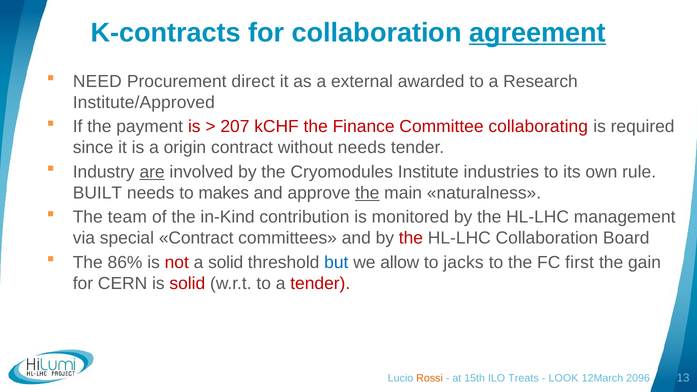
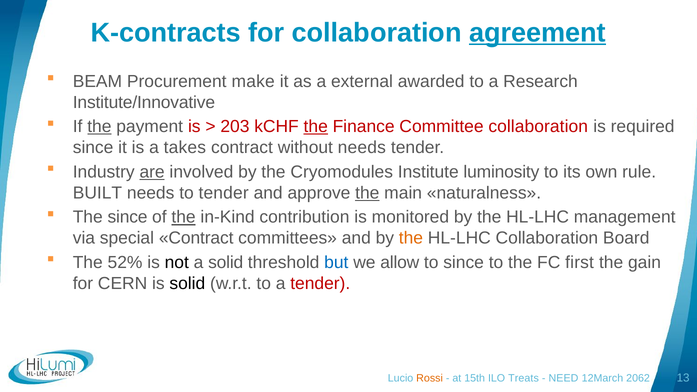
NEED: NEED -> BEAM
direct: direct -> make
Institute/Approved: Institute/Approved -> Institute/Innovative
the at (99, 127) underline: none -> present
207: 207 -> 203
the at (316, 127) underline: none -> present
Committee collaborating: collaborating -> collaboration
origin: origin -> takes
industries: industries -> luminosity
to makes: makes -> tender
The team: team -> since
the at (184, 217) underline: none -> present
the at (411, 238) colour: red -> orange
86%: 86% -> 52%
not colour: red -> black
to jacks: jacks -> since
solid at (187, 284) colour: red -> black
LOOK: LOOK -> NEED
2096: 2096 -> 2062
